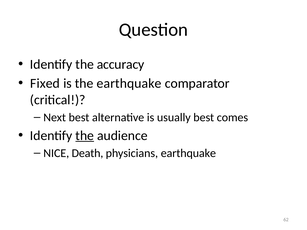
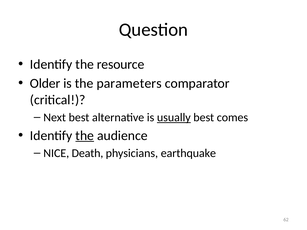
accuracy: accuracy -> resource
Fixed: Fixed -> Older
the earthquake: earthquake -> parameters
usually underline: none -> present
